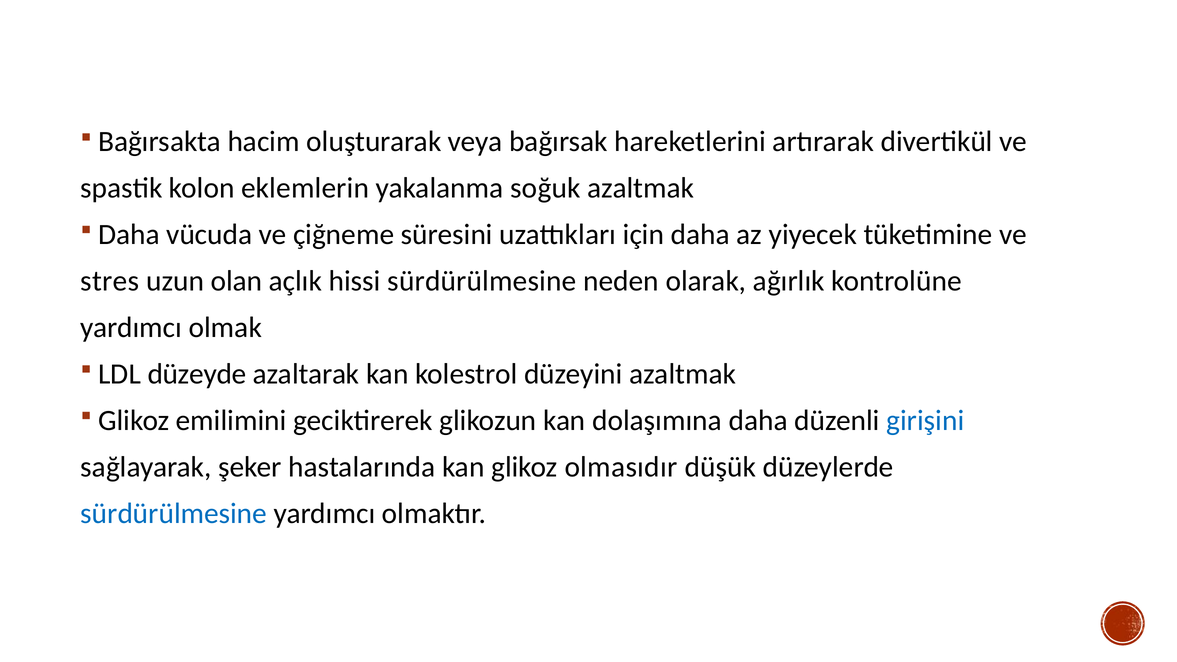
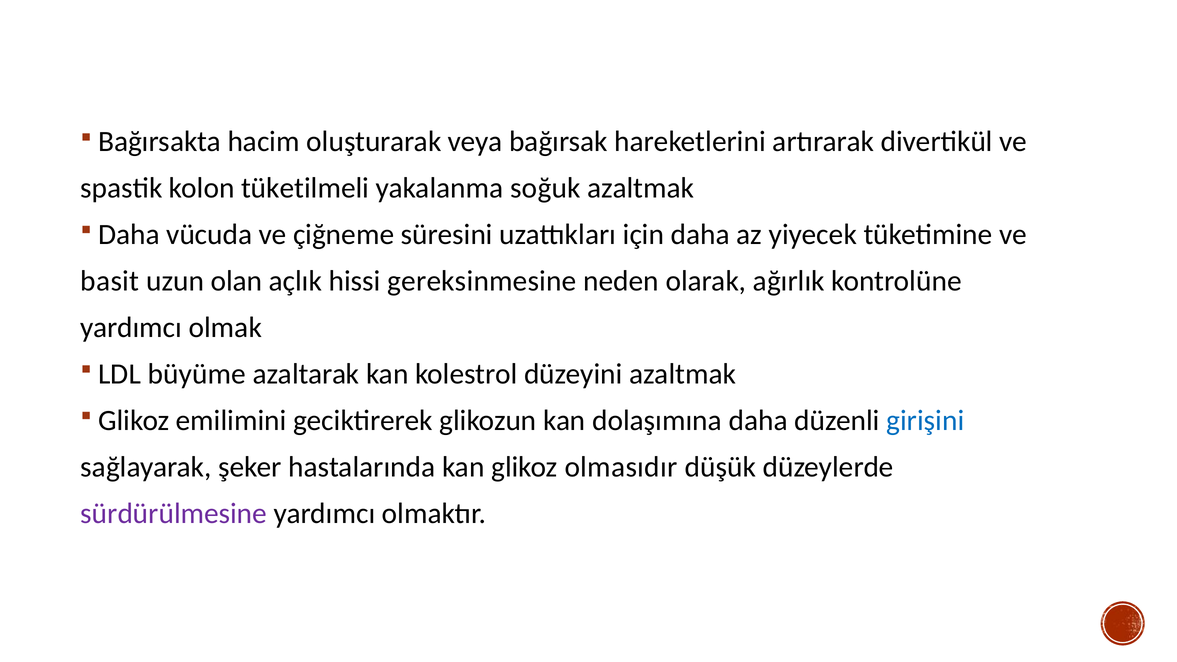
eklemlerin: eklemlerin -> tüketilmeli
stres: stres -> basit
hissi sürdürülmesine: sürdürülmesine -> gereksinmesine
düzeyde: düzeyde -> büyüme
sürdürülmesine at (174, 513) colour: blue -> purple
